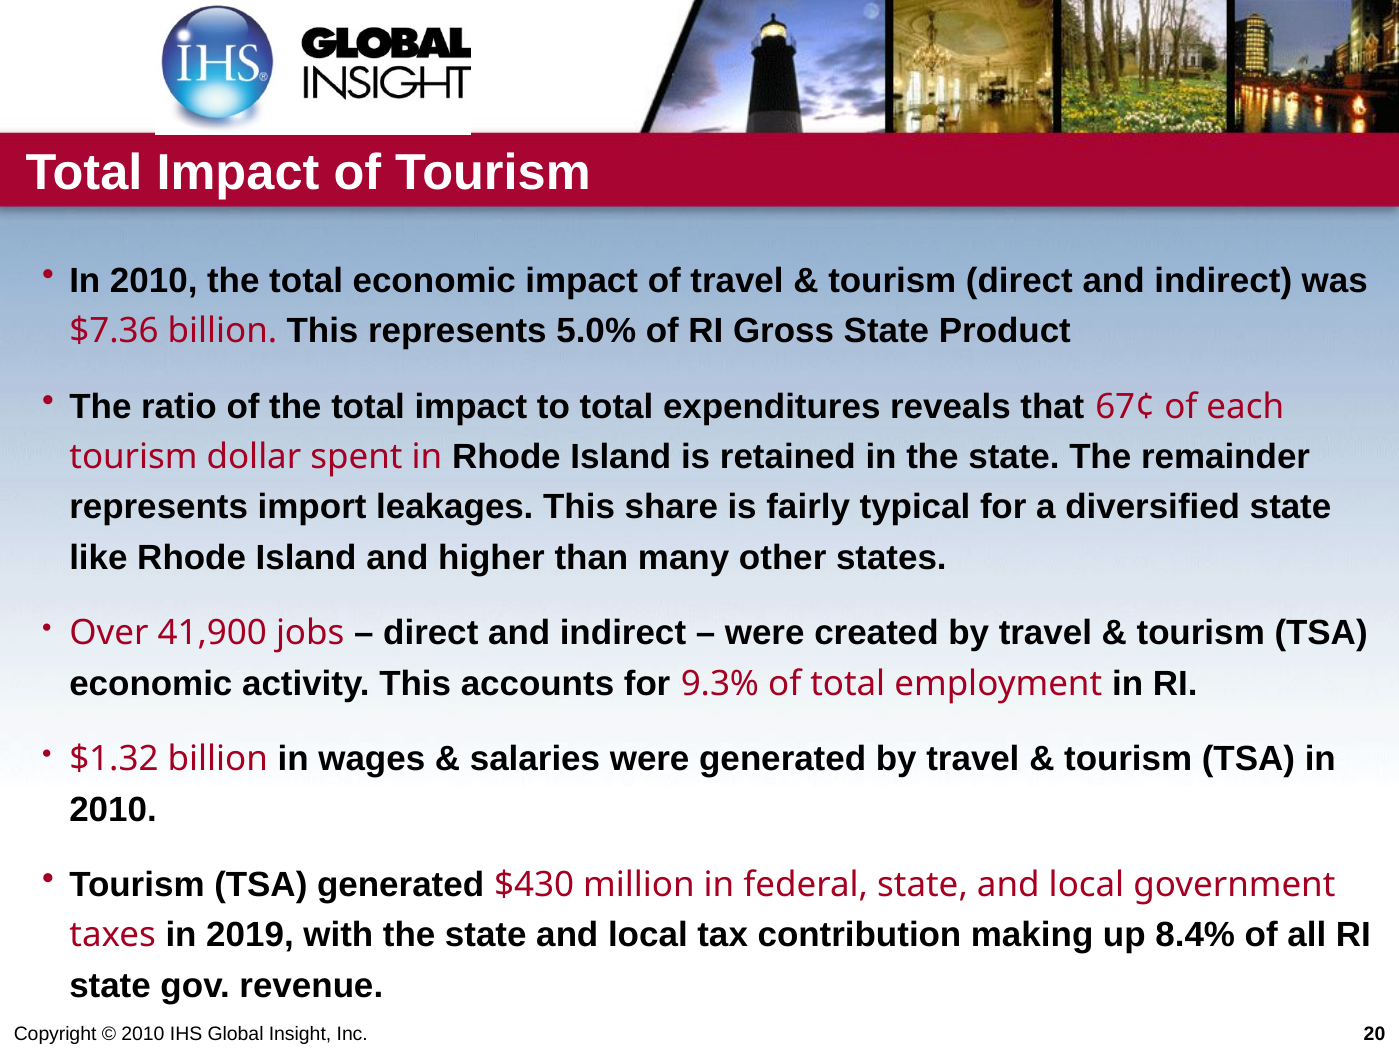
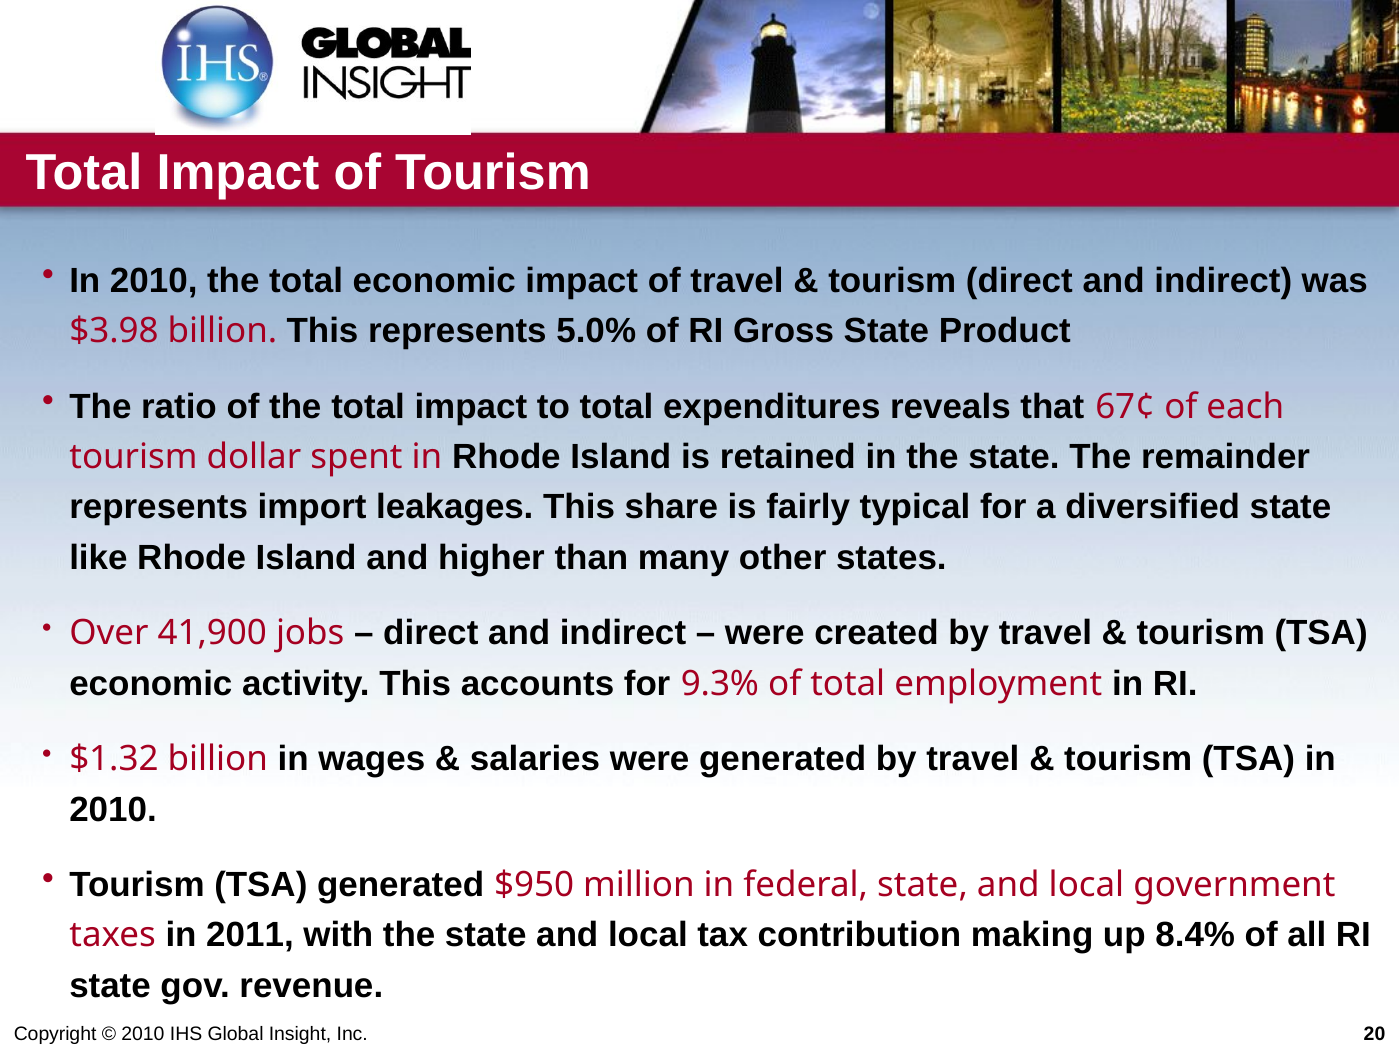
$7.36: $7.36 -> $3.98
$430: $430 -> $950
2019: 2019 -> 2011
